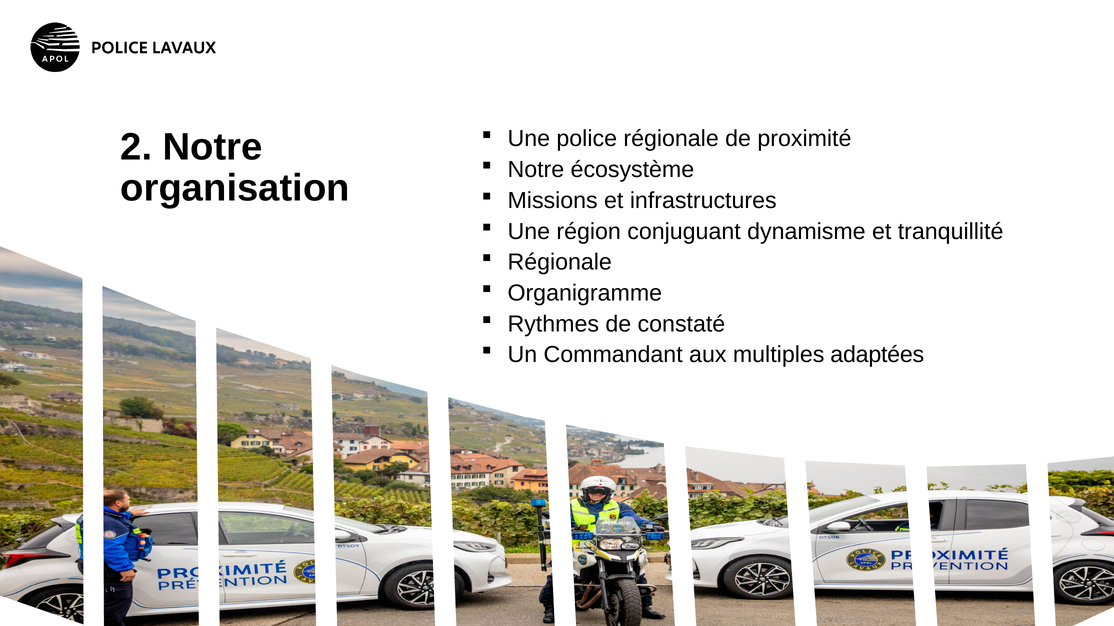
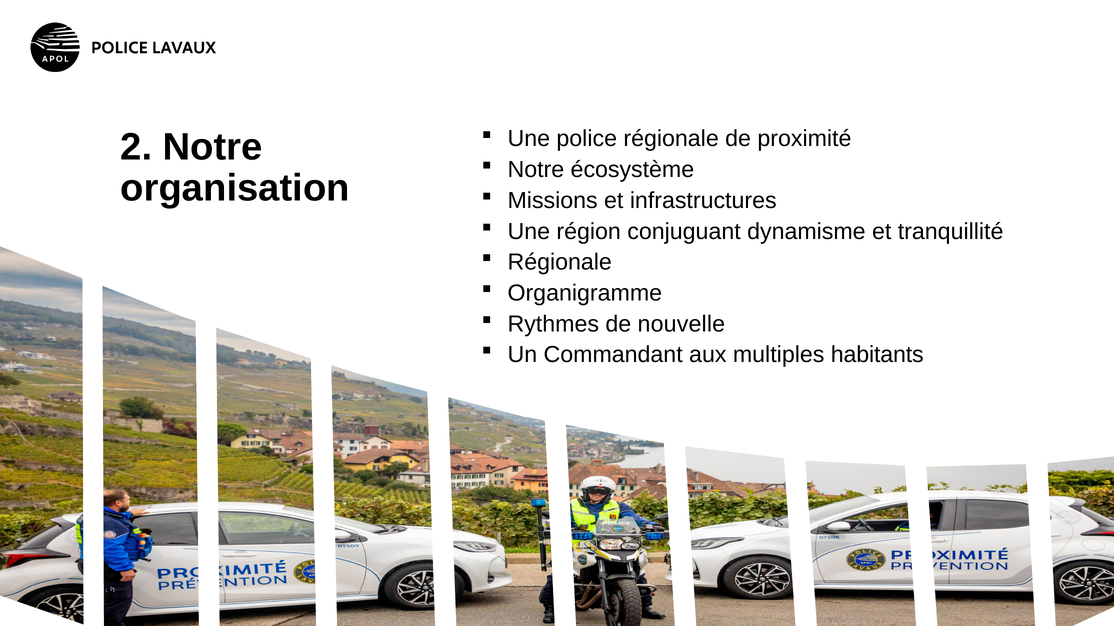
constaté: constaté -> nouvelle
adaptées: adaptées -> habitants
